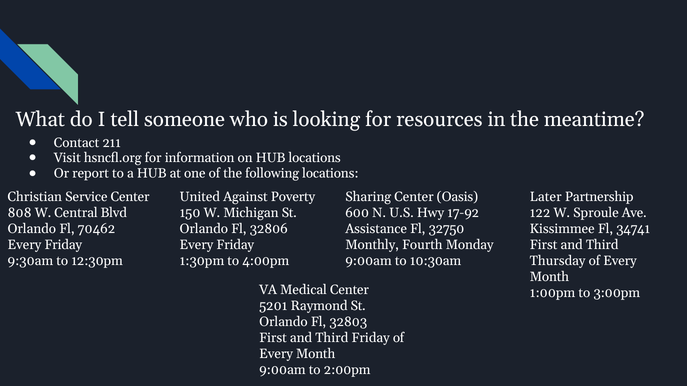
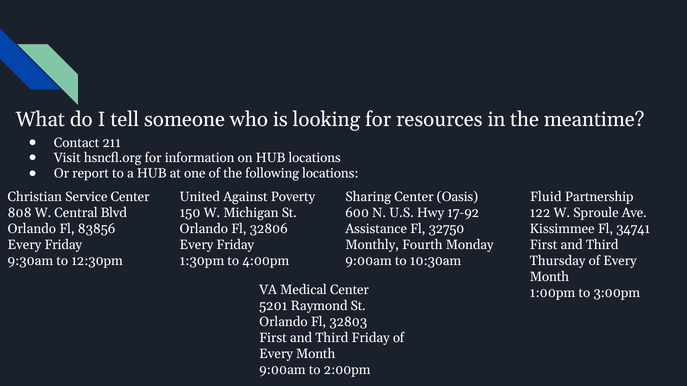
Later: Later -> Fluid
70462: 70462 -> 83856
